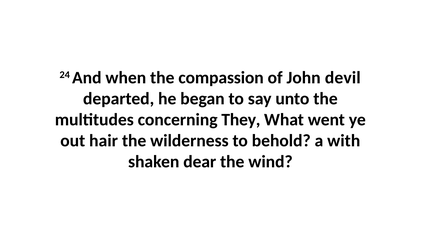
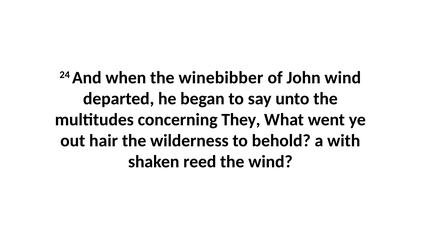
compassion: compassion -> winebibber
John devil: devil -> wind
dear: dear -> reed
